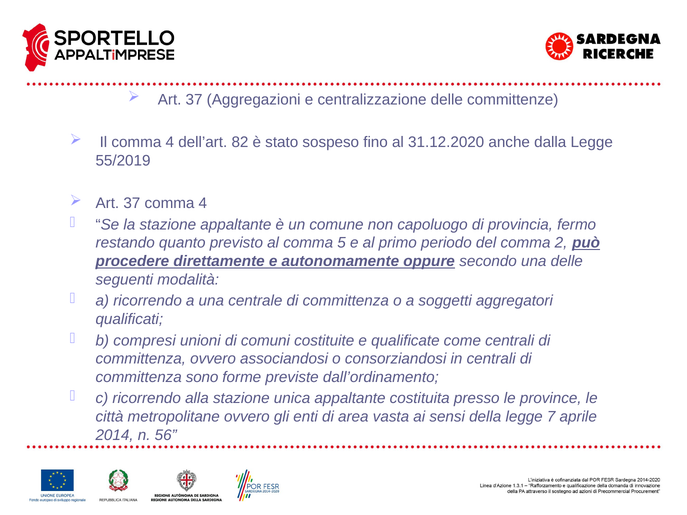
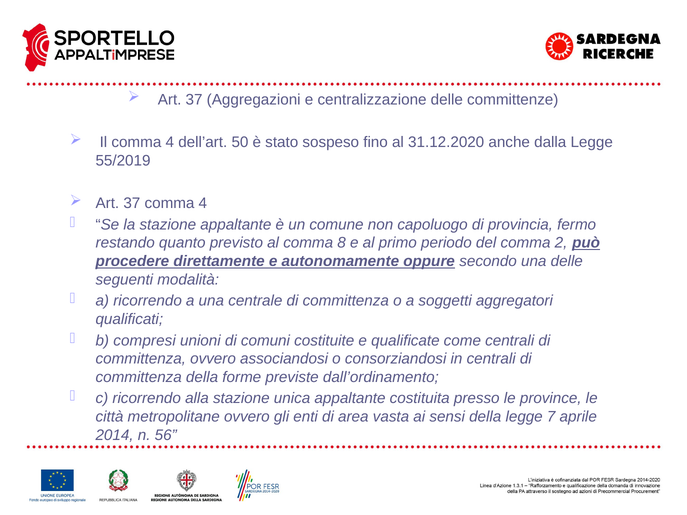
82: 82 -> 50
5: 5 -> 8
committenza sono: sono -> della
